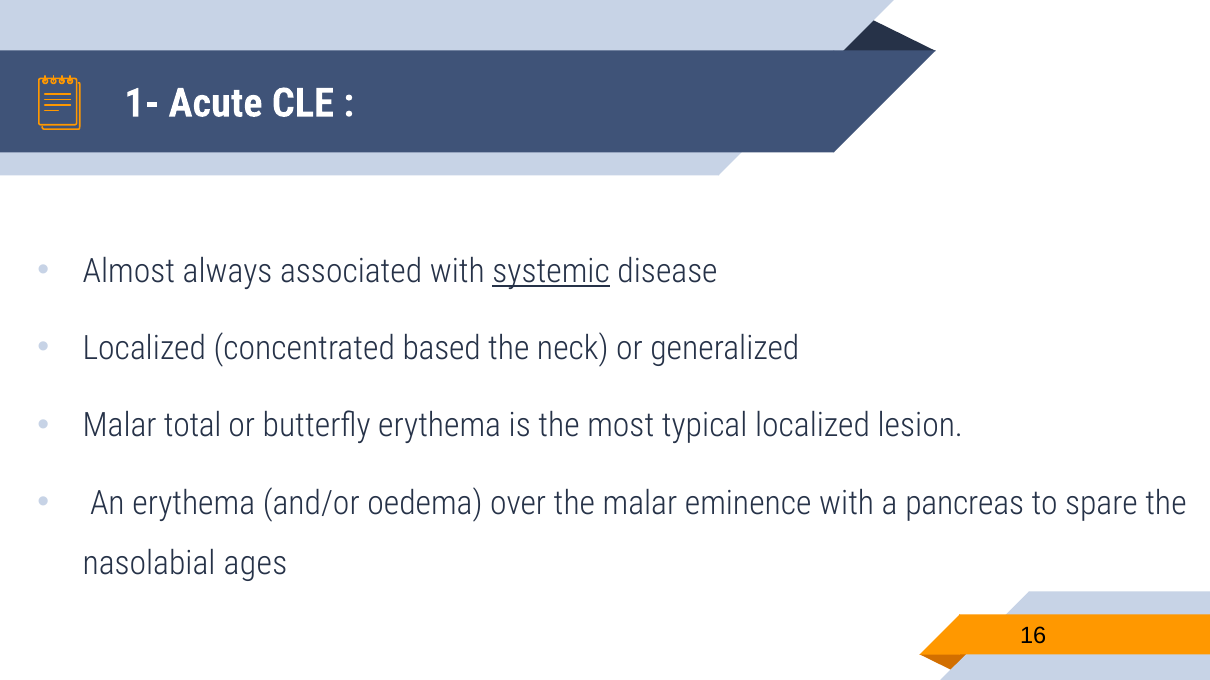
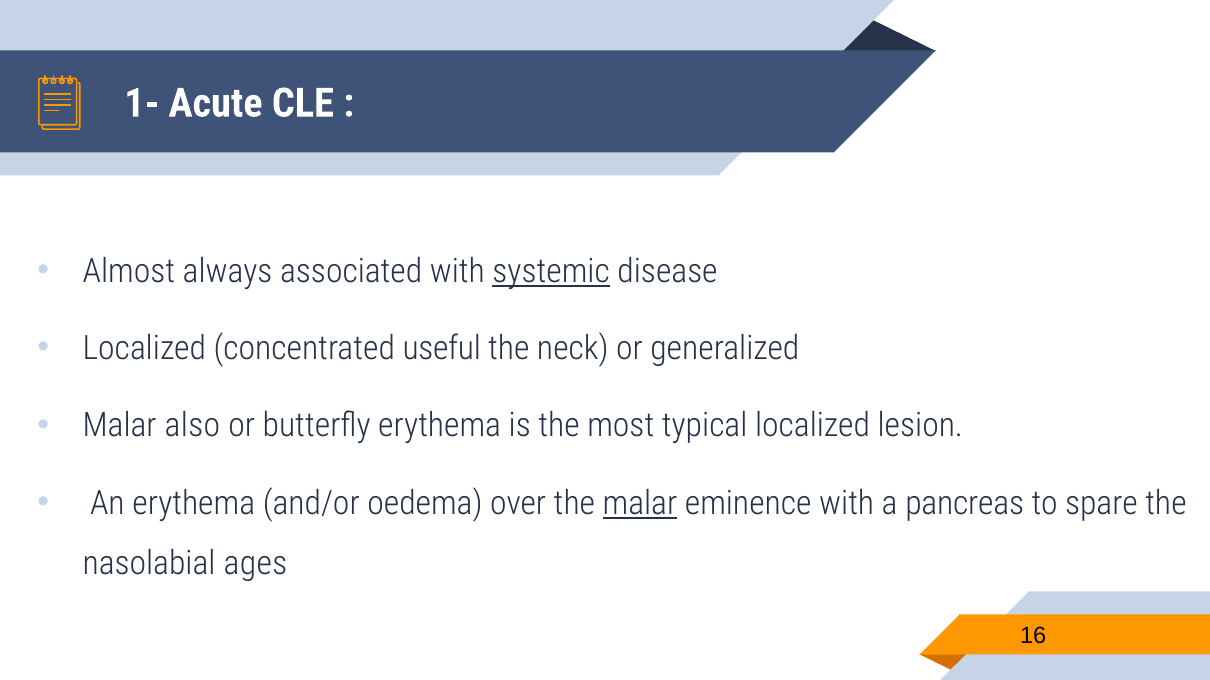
based: based -> useful
total: total -> also
malar at (640, 504) underline: none -> present
